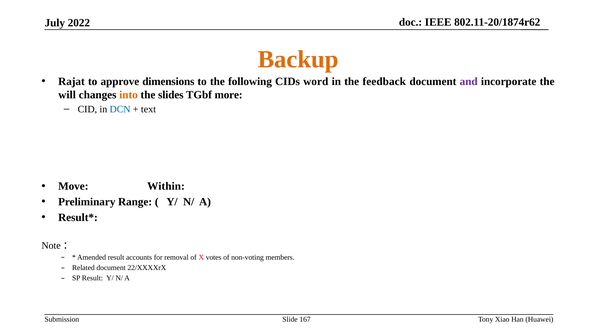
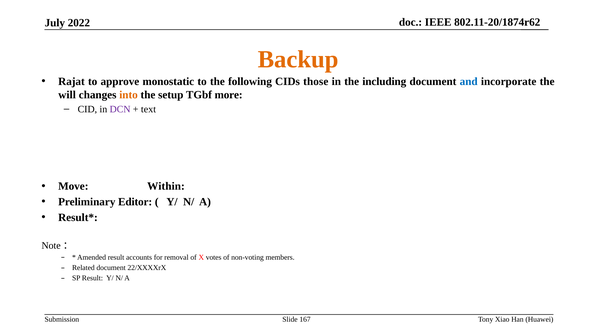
dimensions: dimensions -> monostatic
word: word -> those
feedback: feedback -> including
and colour: purple -> blue
slides: slides -> setup
DCN colour: blue -> purple
Range: Range -> Editor
